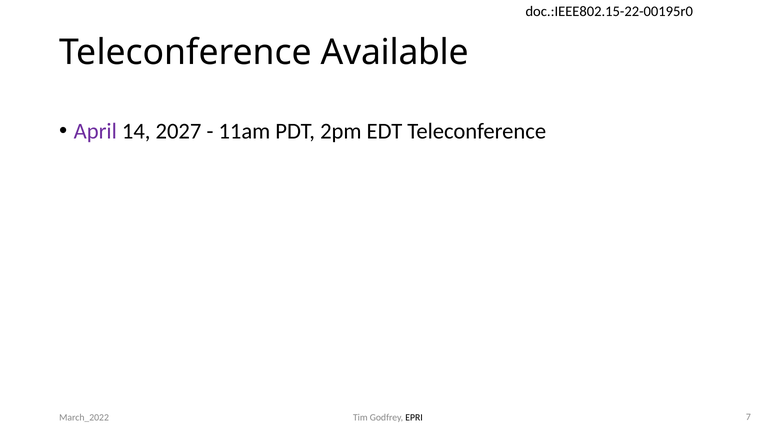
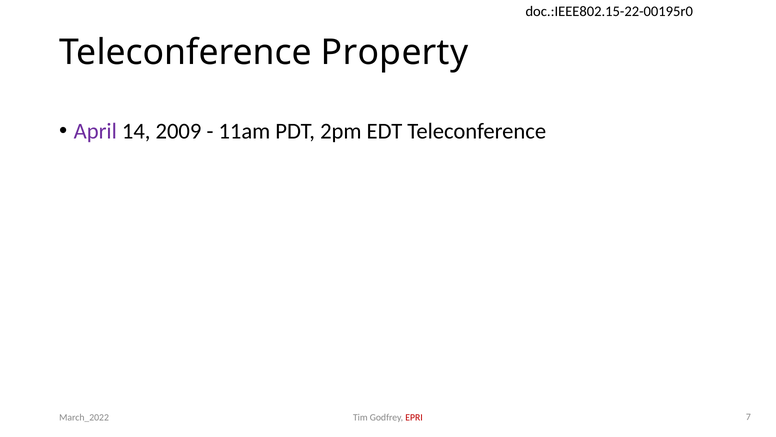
Available: Available -> Property
2027: 2027 -> 2009
EPRI colour: black -> red
